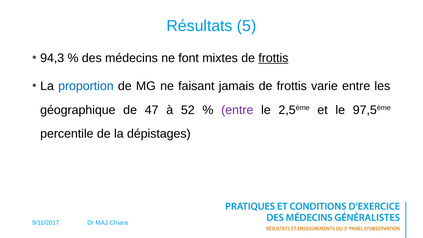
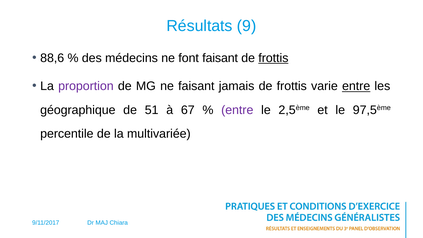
5: 5 -> 9
94,3: 94,3 -> 88,6
font mixtes: mixtes -> faisant
proportion colour: blue -> purple
entre at (356, 86) underline: none -> present
47: 47 -> 51
52: 52 -> 67
dépistages: dépistages -> multivariée
